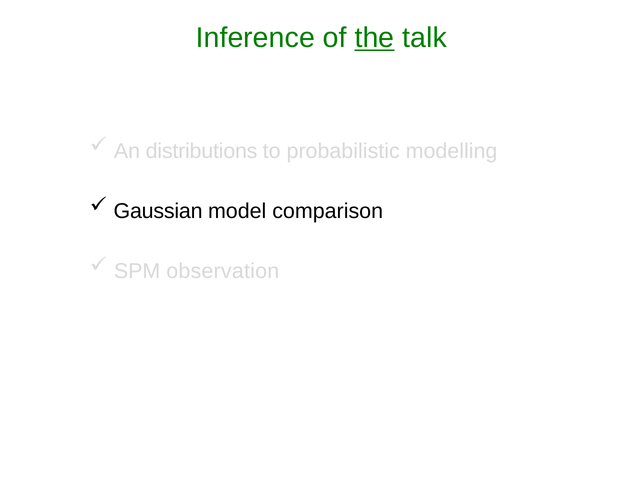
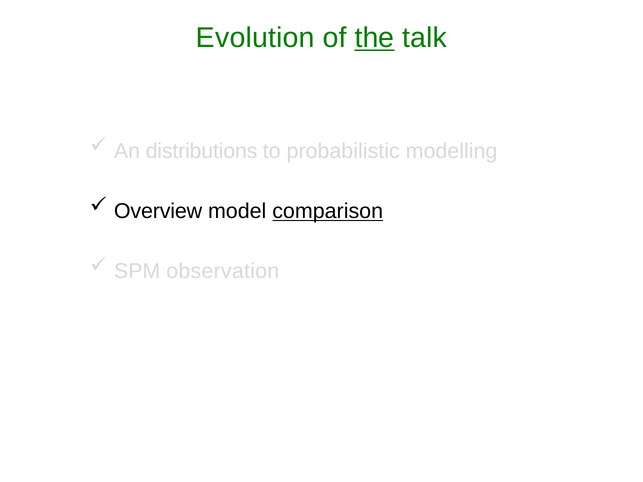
Inference: Inference -> Evolution
Gaussian: Gaussian -> Overview
comparison underline: none -> present
